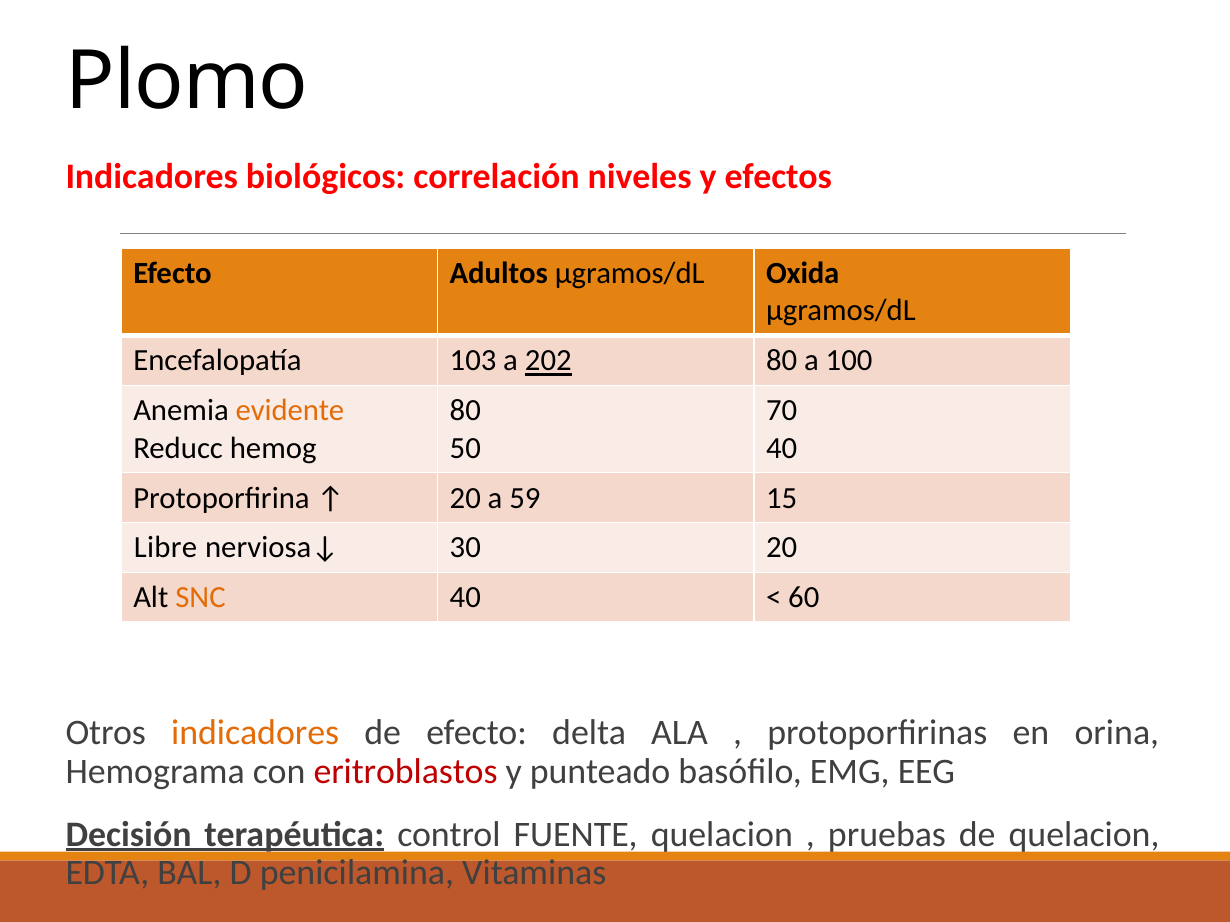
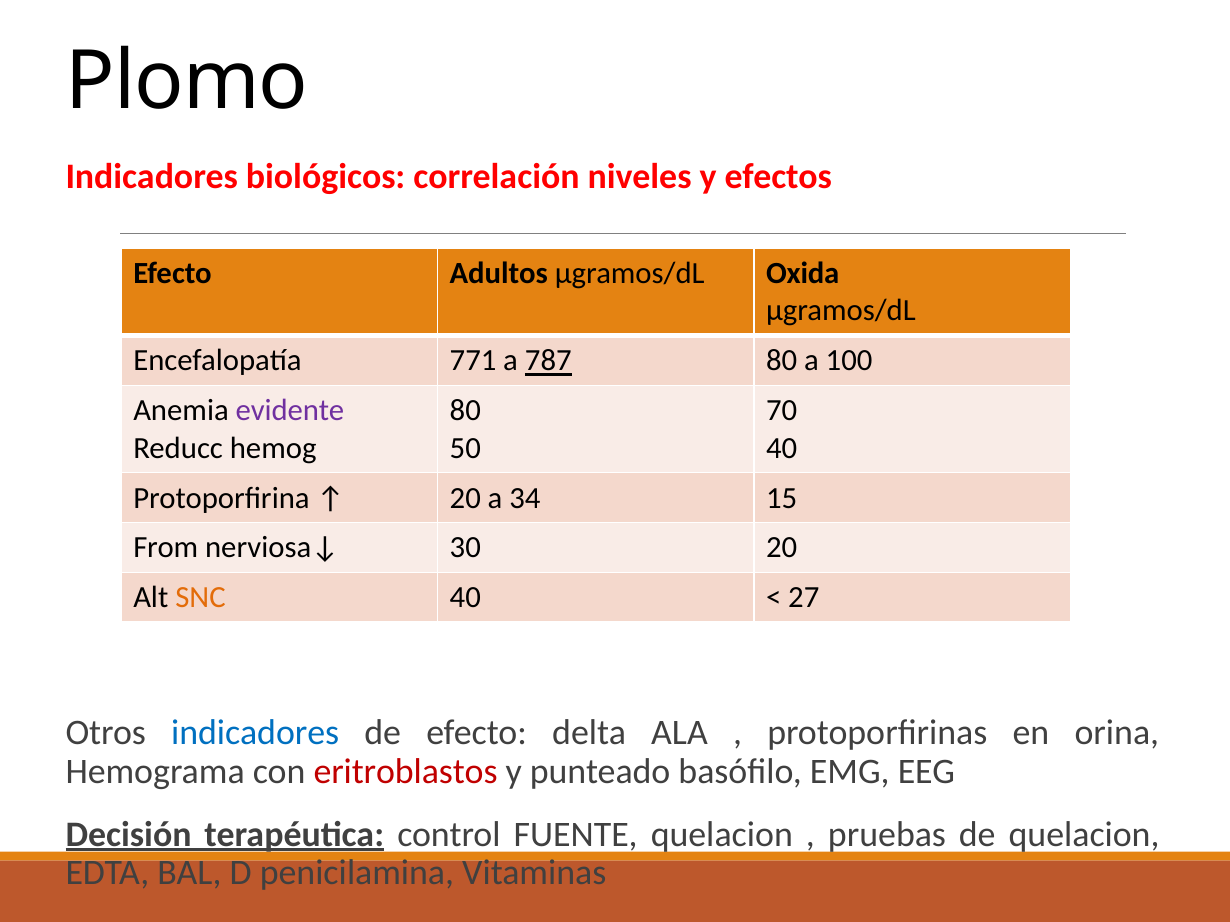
103: 103 -> 771
202: 202 -> 787
evidente colour: orange -> purple
59: 59 -> 34
Libre: Libre -> From
60: 60 -> 27
indicadores at (255, 733) colour: orange -> blue
